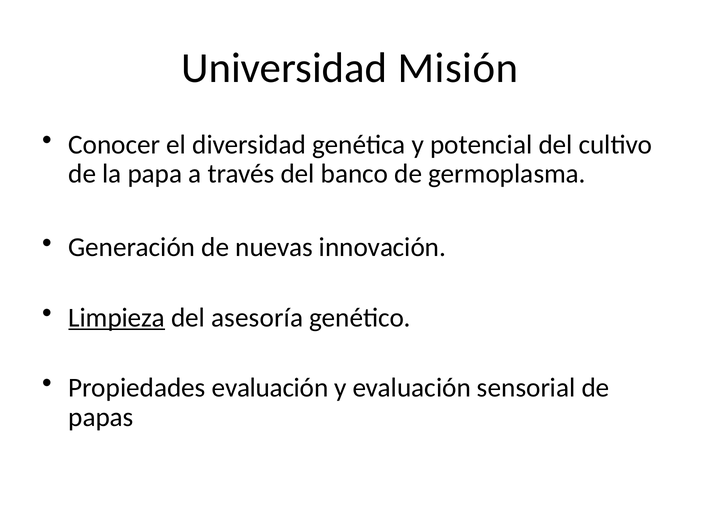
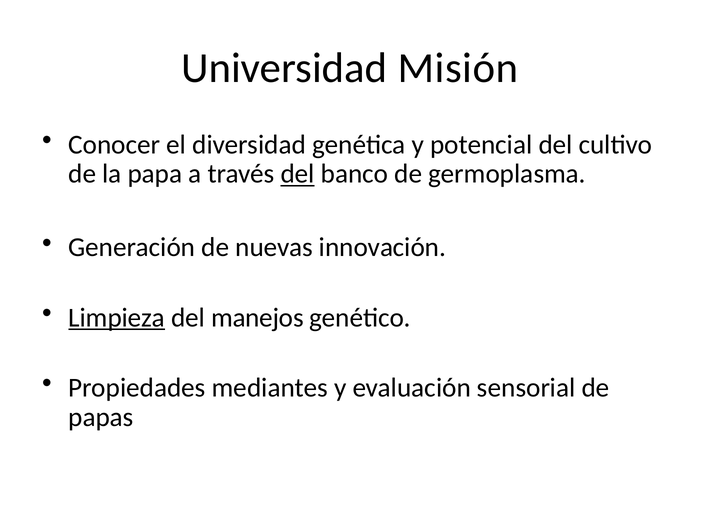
del at (298, 174) underline: none -> present
asesoría: asesoría -> manejos
Propiedades evaluación: evaluación -> mediantes
